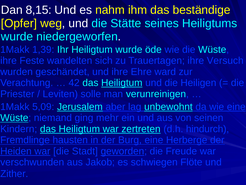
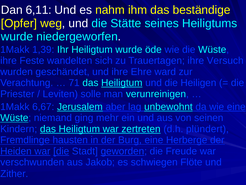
8,15: 8,15 -> 6,11
42: 42 -> 71
5,09: 5,09 -> 6,67
hindurch: hindurch -> plündert
die at (61, 151) underline: none -> present
